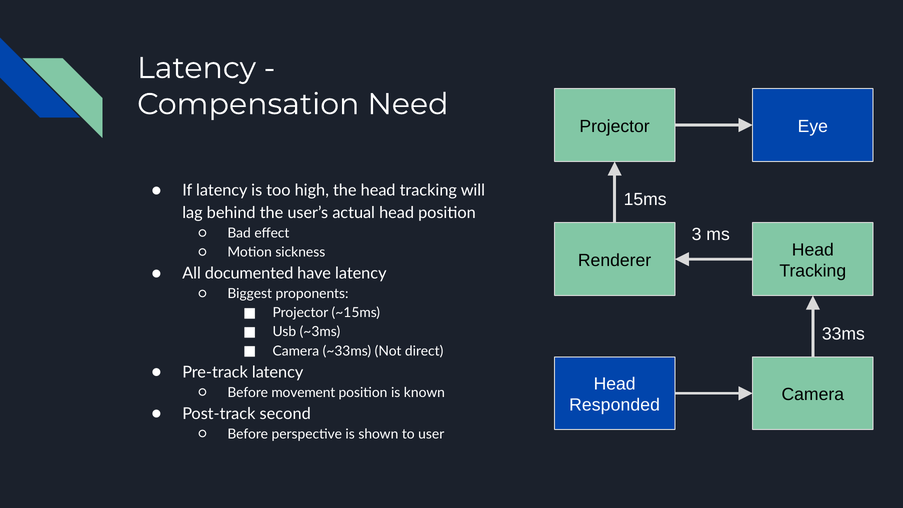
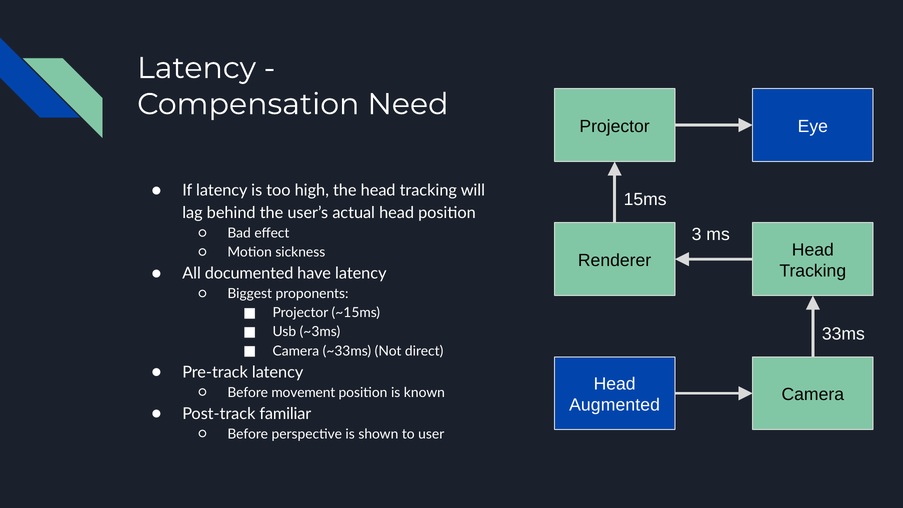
Responded: Responded -> Augmented
second: second -> familiar
